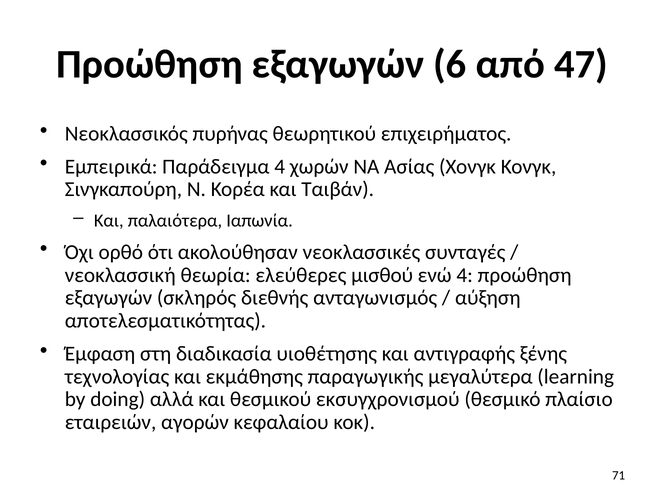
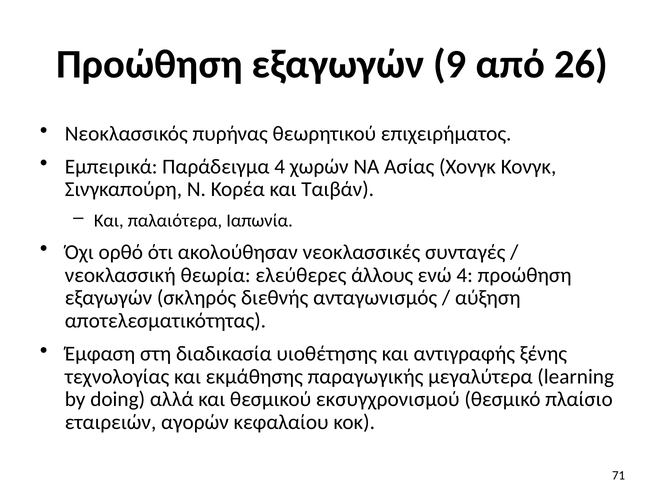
6: 6 -> 9
47: 47 -> 26
μισθού: μισθού -> άλλους
